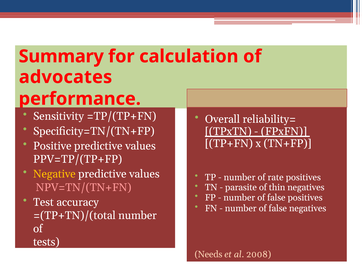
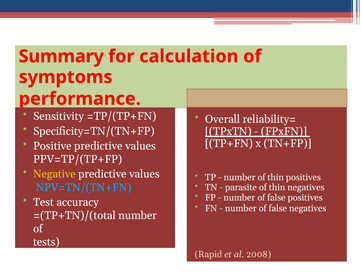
advocates: advocates -> symptoms
number of rate: rate -> thin
NPV=TN/(TN+FN colour: pink -> light blue
Needs: Needs -> Rapid
